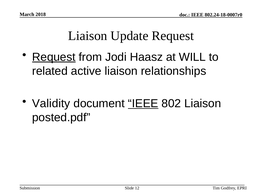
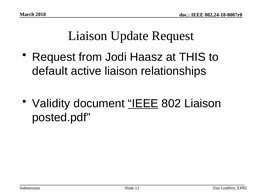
Request at (54, 57) underline: present -> none
WILL: WILL -> THIS
related: related -> default
